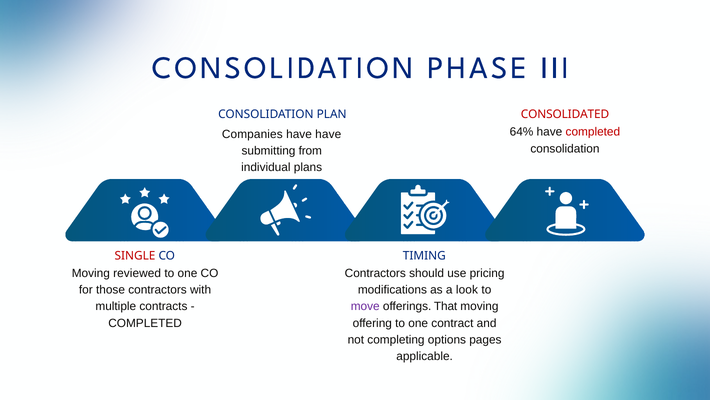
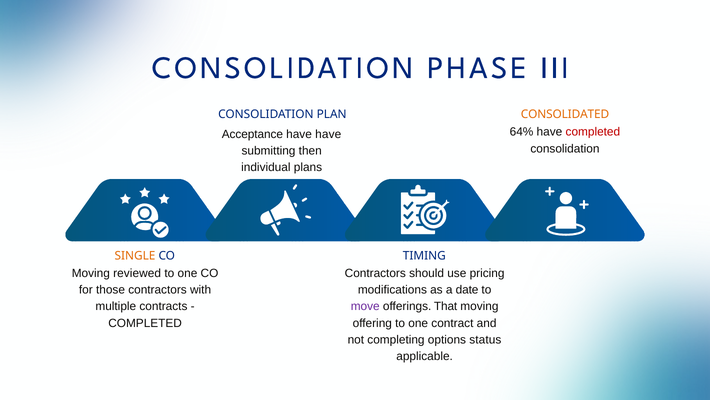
CONSOLIDATED colour: red -> orange
Companies: Companies -> Acceptance
from: from -> then
SINGLE colour: red -> orange
look: look -> date
pages: pages -> status
